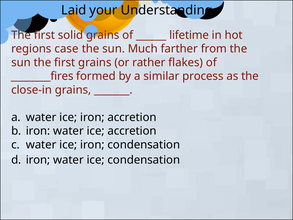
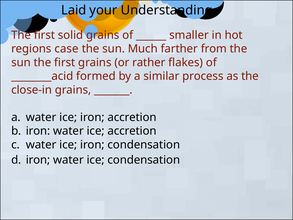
lifetime: lifetime -> smaller
________fires: ________fires -> ________acid
